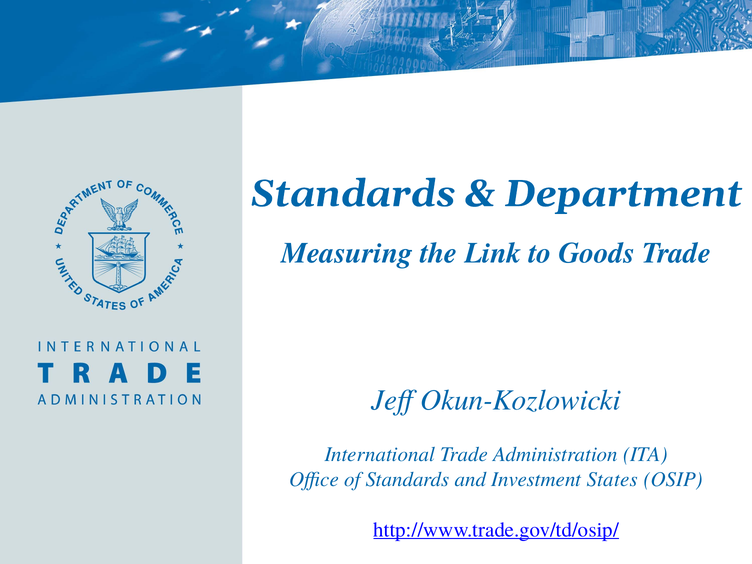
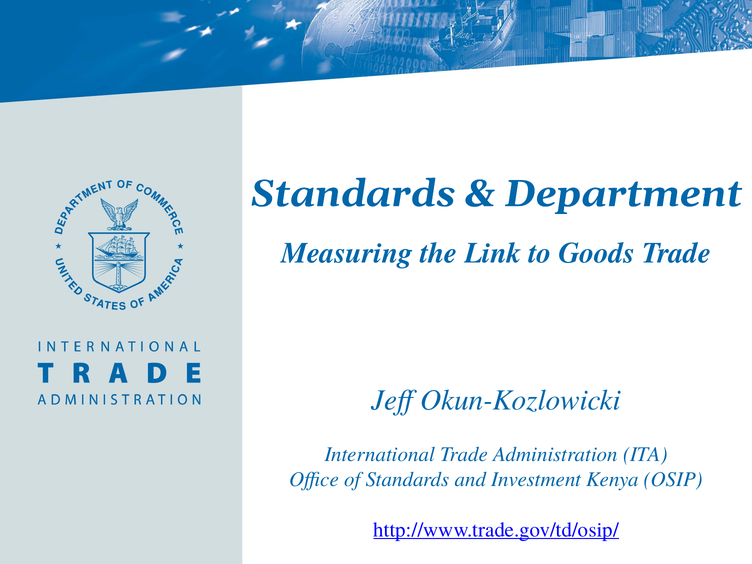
States: States -> Kenya
